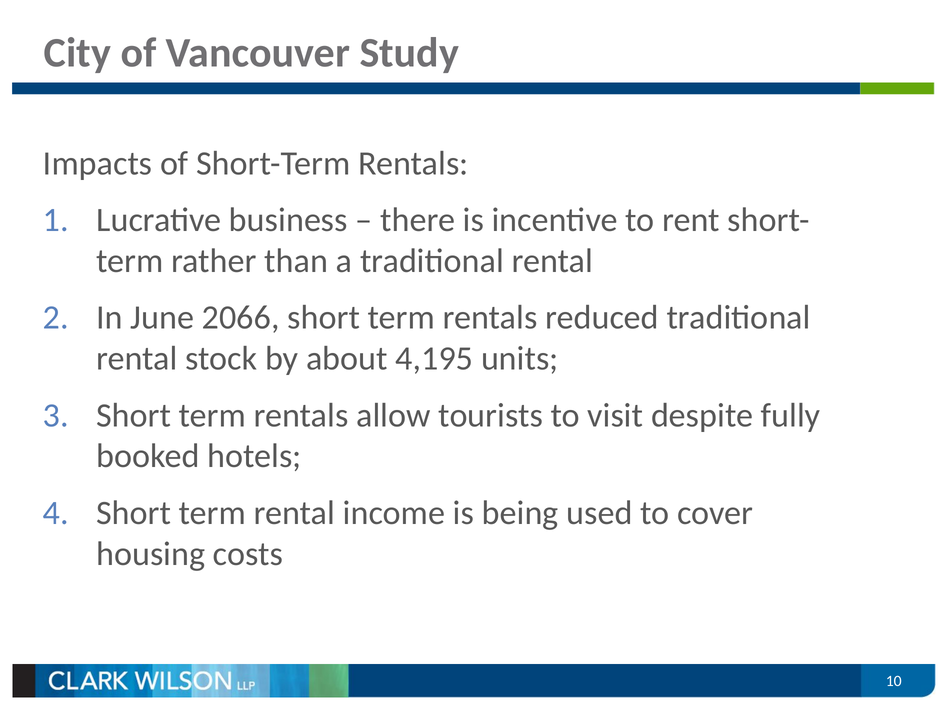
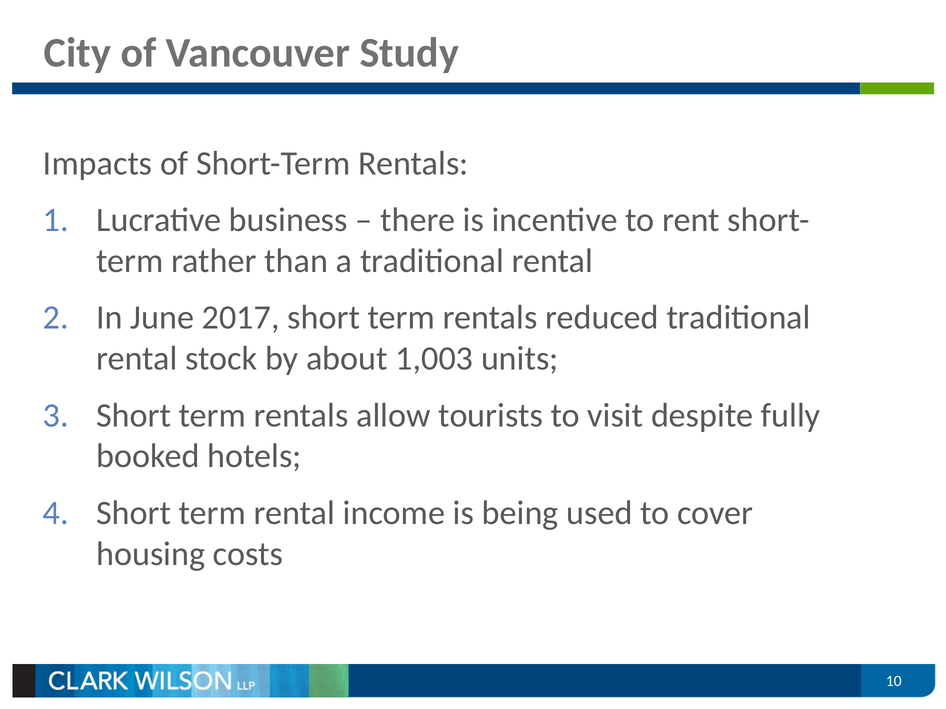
2066: 2066 -> 2017
4,195: 4,195 -> 1,003
